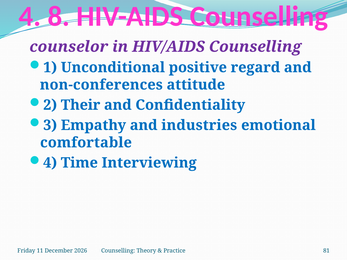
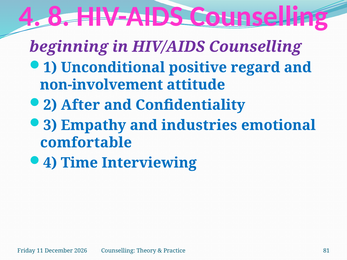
counselor: counselor -> beginning
non-conferences: non-conferences -> non-involvement
Their: Their -> After
